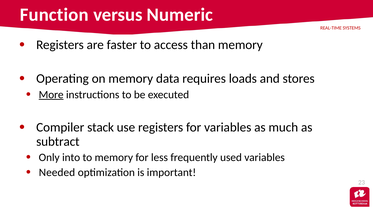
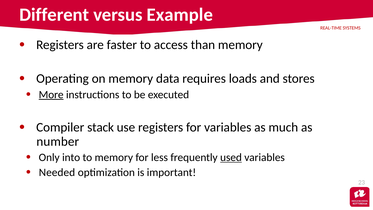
Function: Function -> Different
Numeric: Numeric -> Example
subtract: subtract -> number
used underline: none -> present
